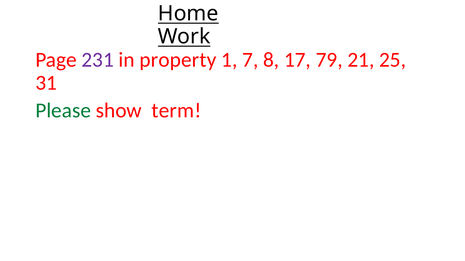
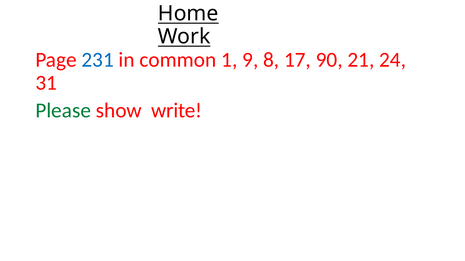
231 colour: purple -> blue
property: property -> common
7: 7 -> 9
79: 79 -> 90
25: 25 -> 24
term: term -> write
